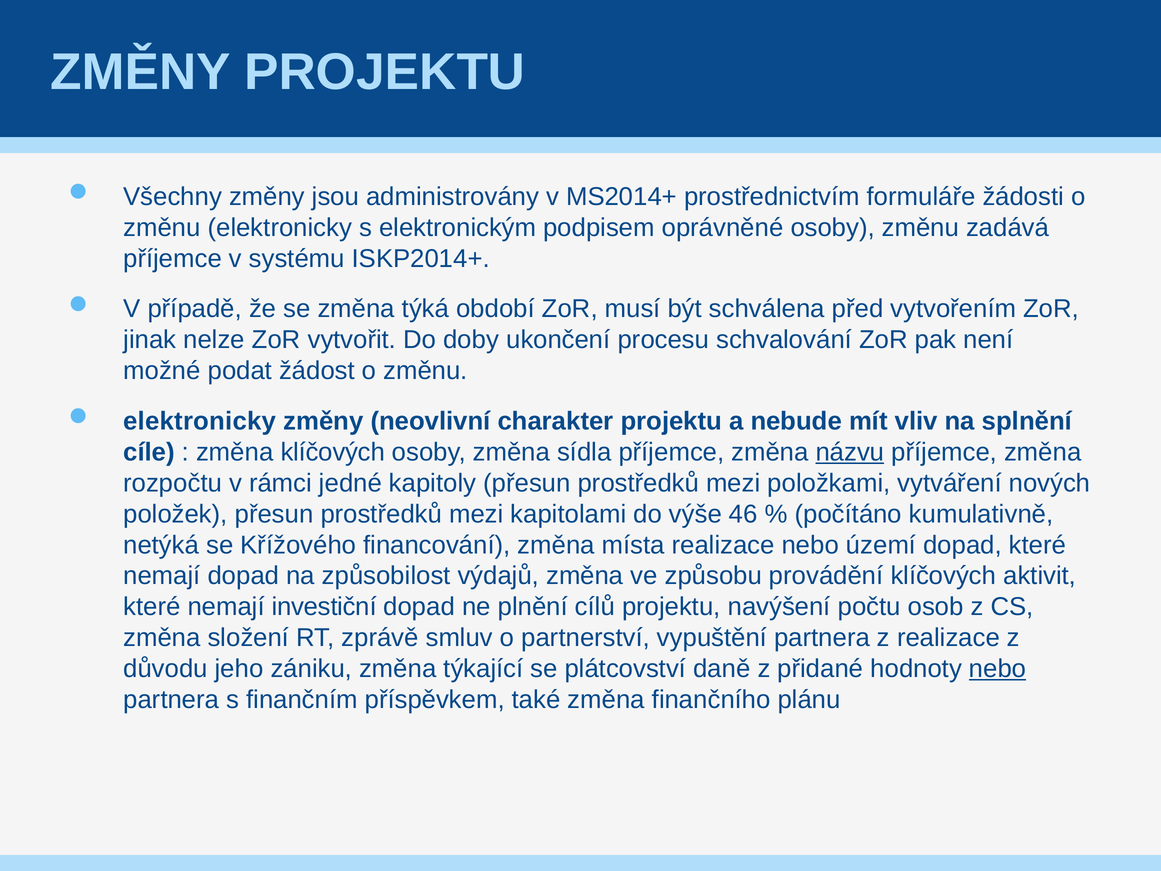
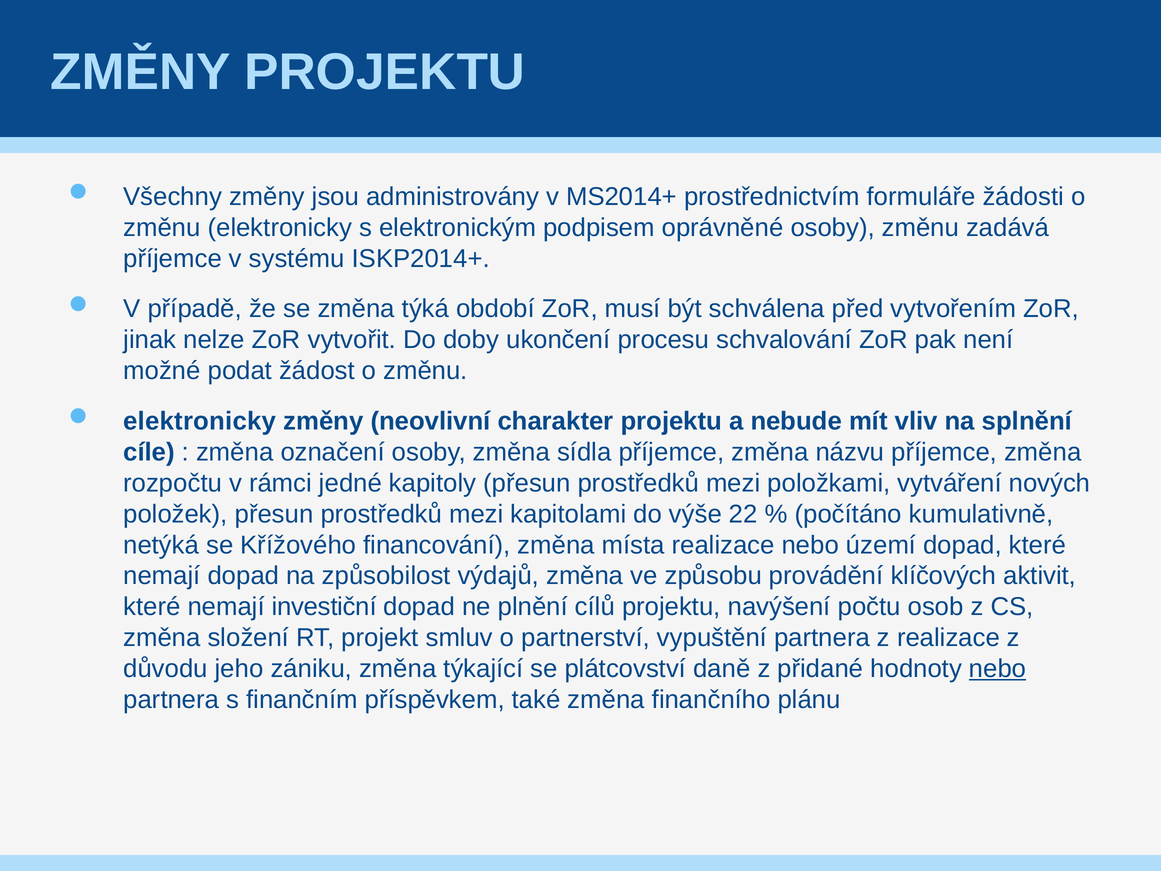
změna klíčových: klíčových -> označení
názvu underline: present -> none
46: 46 -> 22
zprávě: zprávě -> projekt
